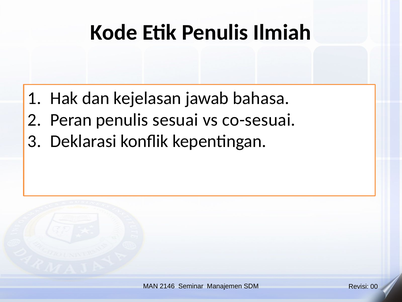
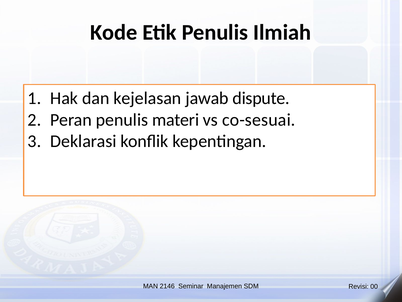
bahasa: bahasa -> dispute
sesuai: sesuai -> materi
